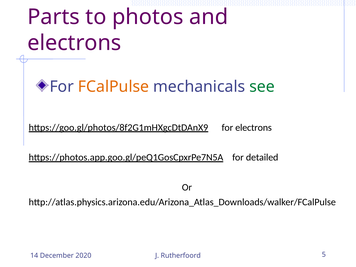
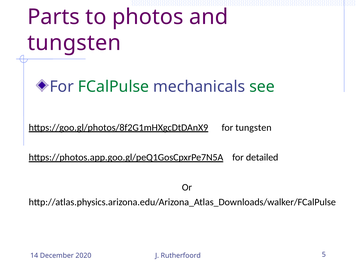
electrons at (74, 43): electrons -> tungsten
FCalPulse colour: orange -> green
for electrons: electrons -> tungsten
